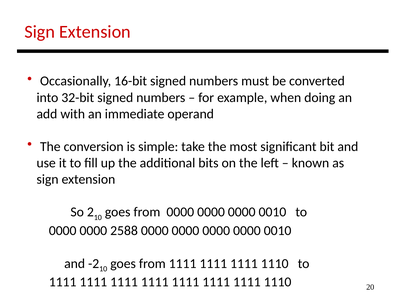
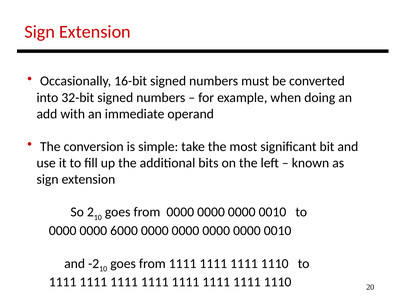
2588: 2588 -> 6000
